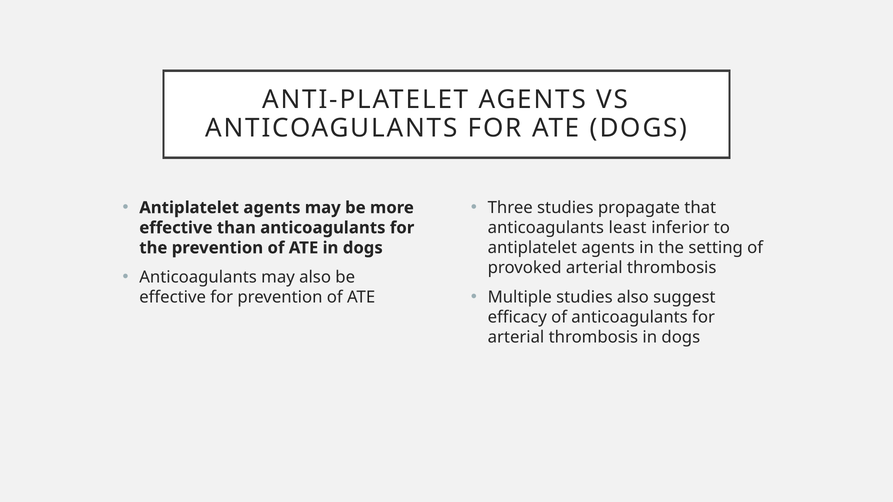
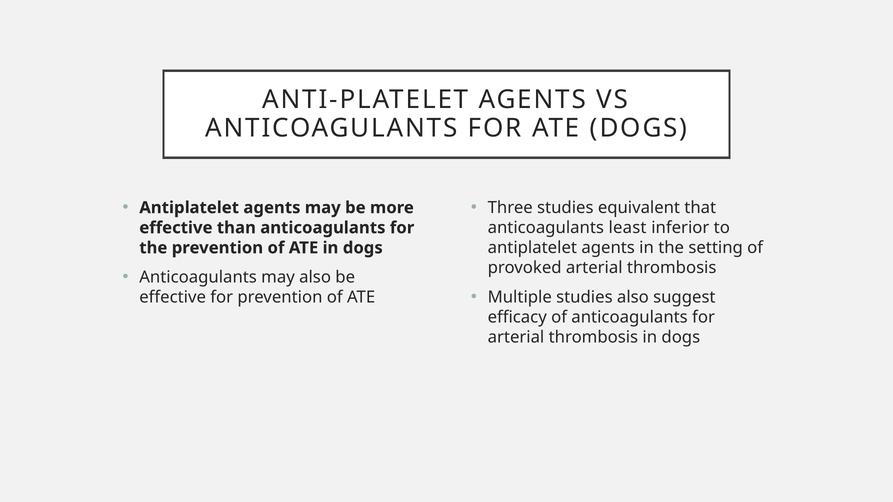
propagate: propagate -> equivalent
